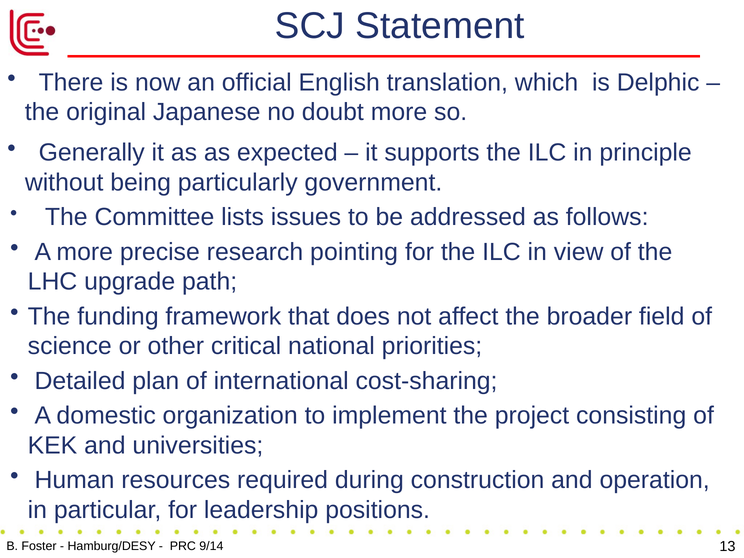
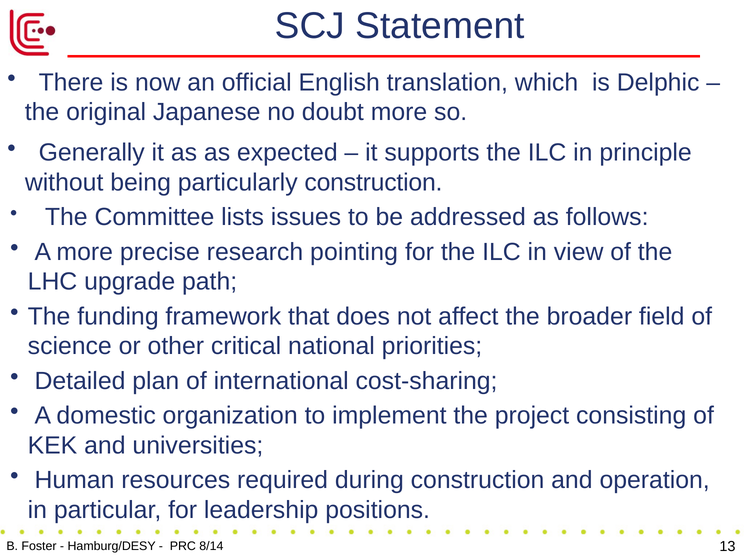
particularly government: government -> construction
9/14: 9/14 -> 8/14
